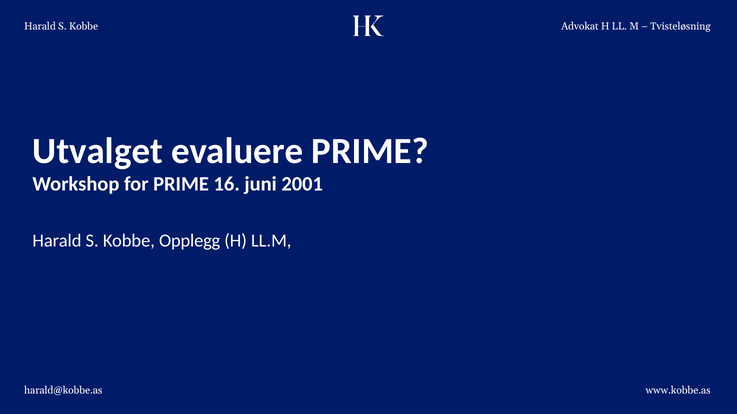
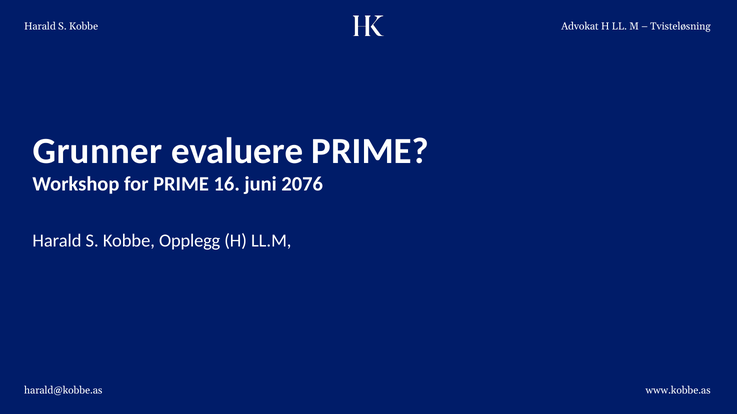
Utvalget: Utvalget -> Grunner
2001: 2001 -> 2076
